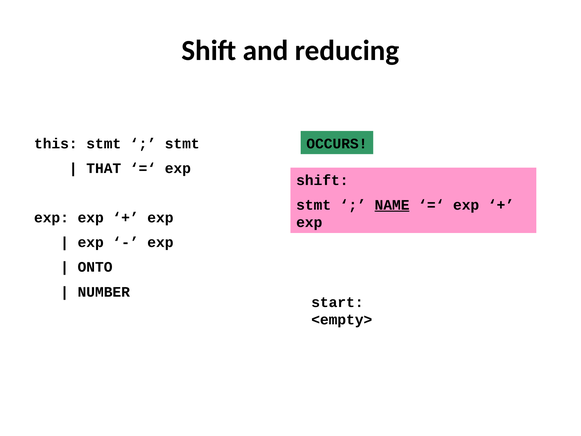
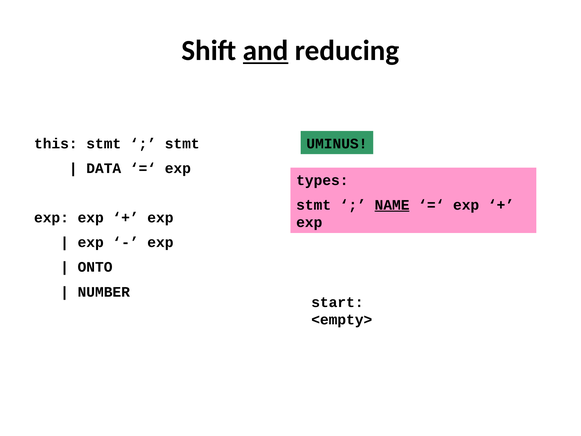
and underline: none -> present
OCCURS: OCCURS -> UMINUS
THAT: THAT -> DATA
shift at (322, 180): shift -> types
